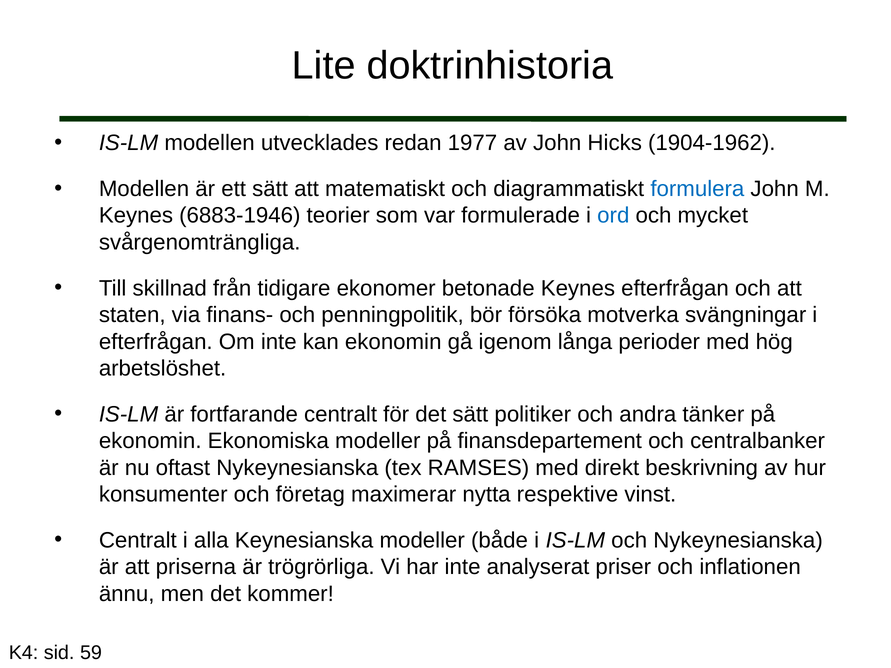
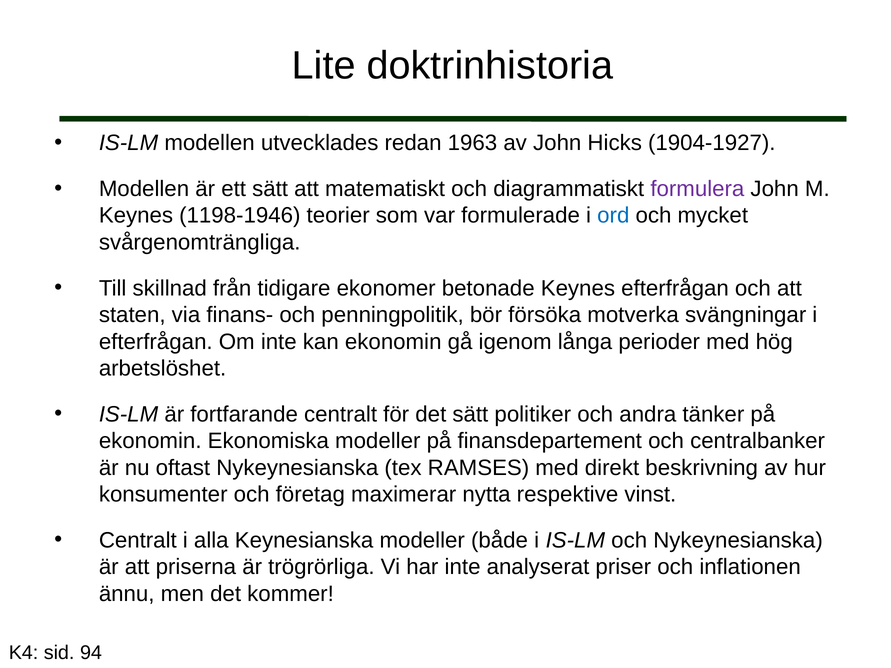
1977: 1977 -> 1963
1904-1962: 1904-1962 -> 1904-1927
formulera colour: blue -> purple
6883-1946: 6883-1946 -> 1198-1946
59: 59 -> 94
